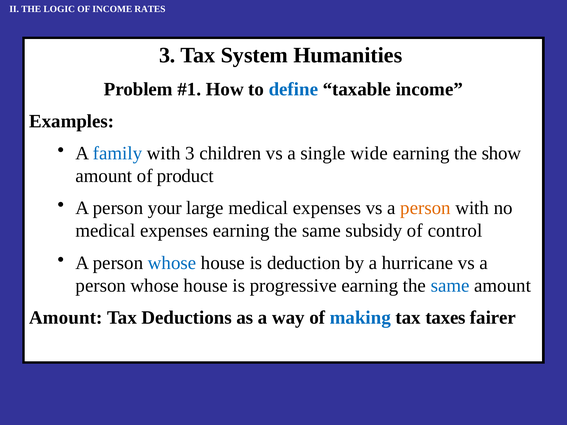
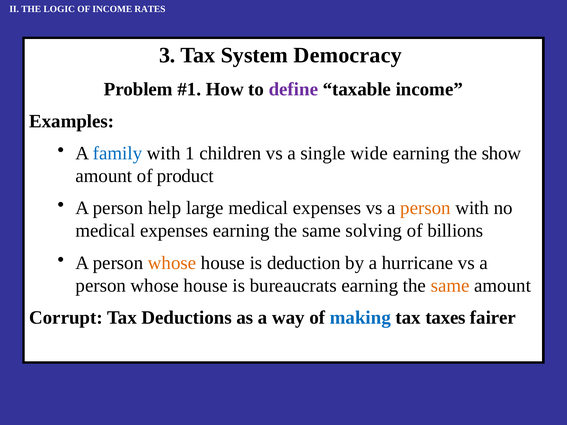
Humanities: Humanities -> Democracy
define colour: blue -> purple
with 3: 3 -> 1
your: your -> help
subsidy: subsidy -> solving
control: control -> billions
whose at (172, 263) colour: blue -> orange
progressive: progressive -> bureaucrats
same at (450, 286) colour: blue -> orange
Amount at (66, 318): Amount -> Corrupt
